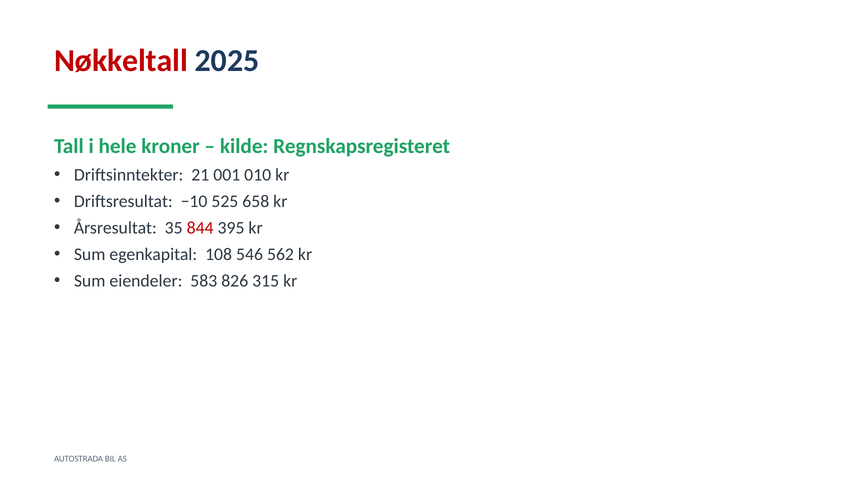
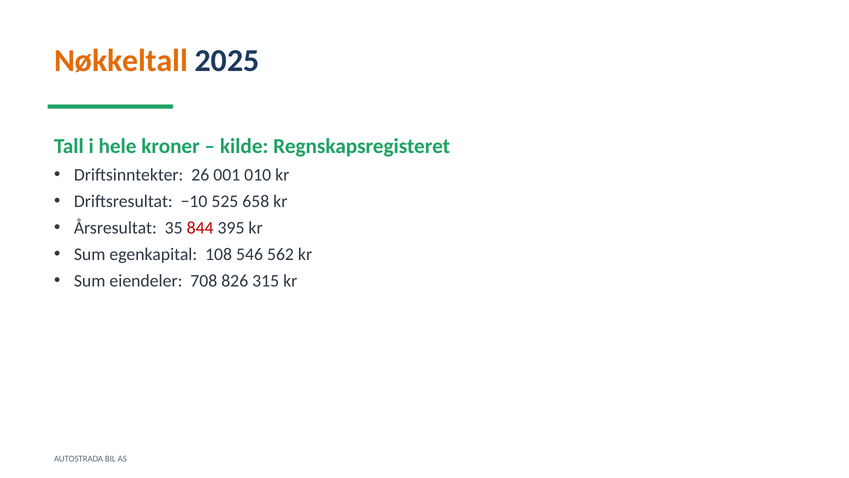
Nøkkeltall colour: red -> orange
21: 21 -> 26
583: 583 -> 708
